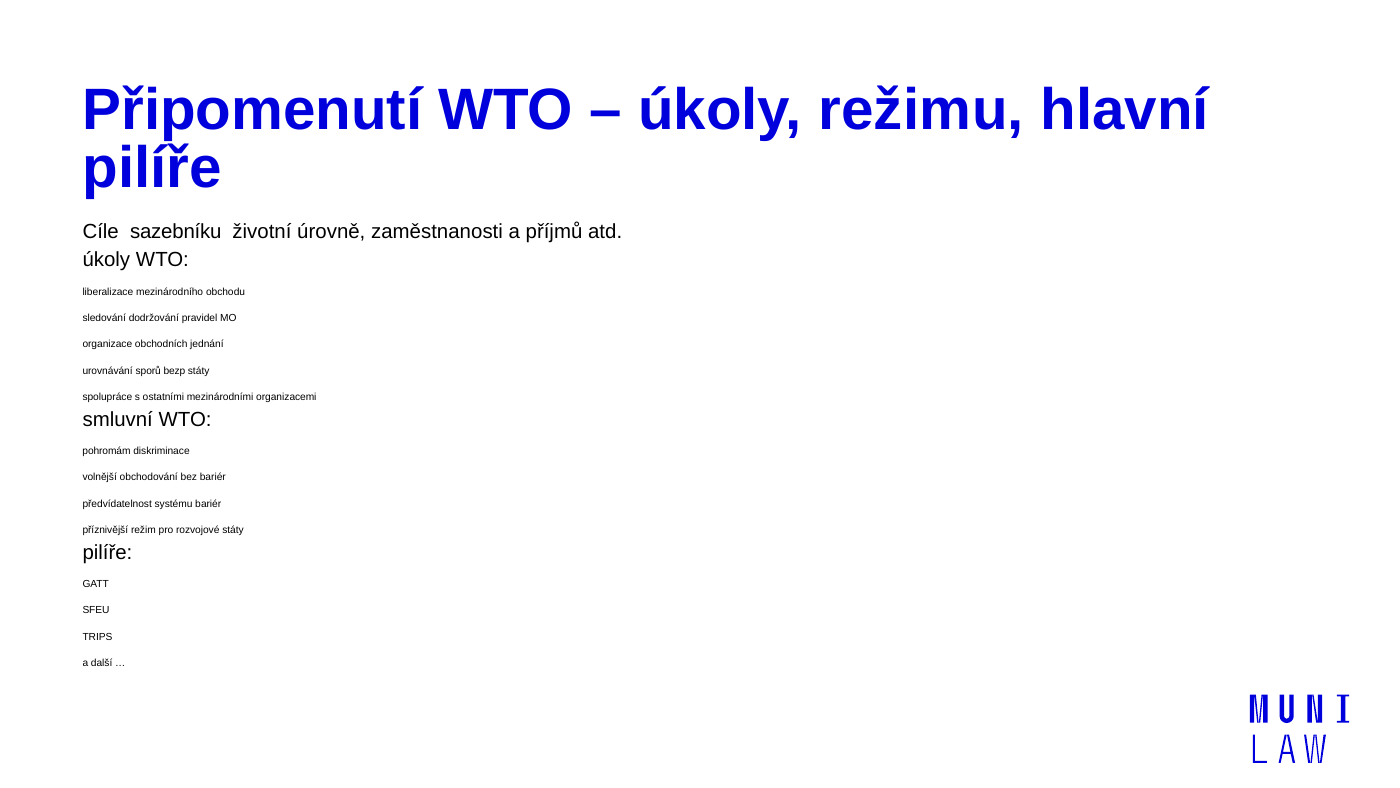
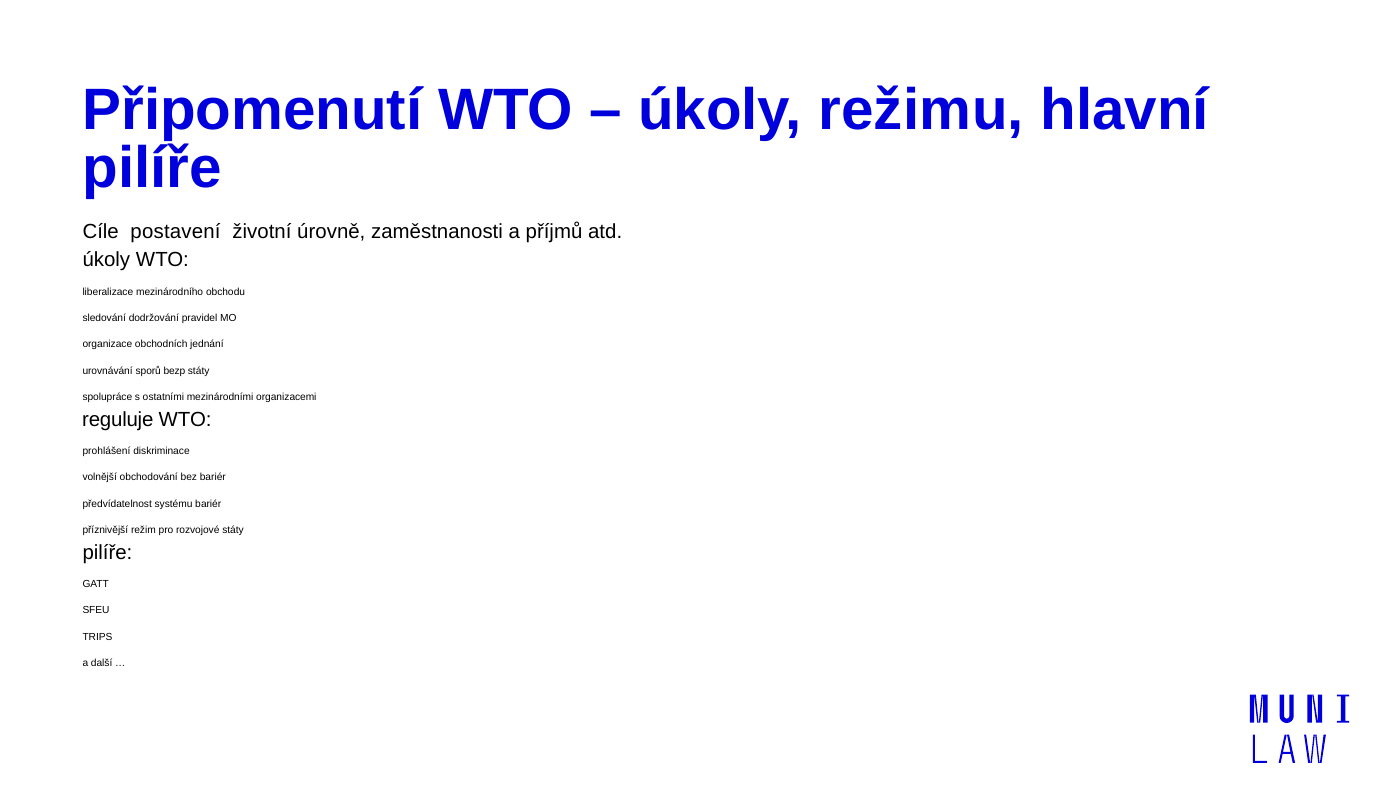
sazebníku: sazebníku -> postavení
smluvní: smluvní -> reguluje
pohromám: pohromám -> prohlášení
